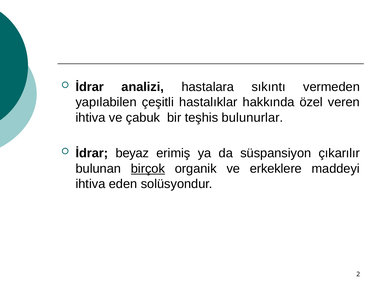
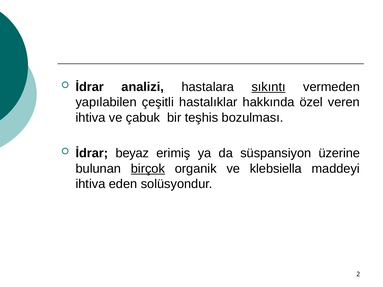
sıkıntı underline: none -> present
bulunurlar: bulunurlar -> bozulması
çıkarılır: çıkarılır -> üzerine
erkeklere: erkeklere -> klebsiella
